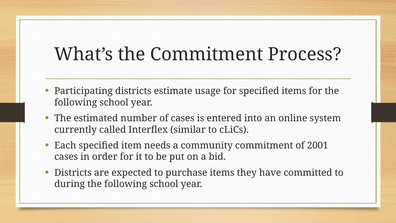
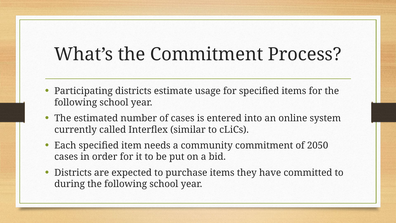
2001: 2001 -> 2050
